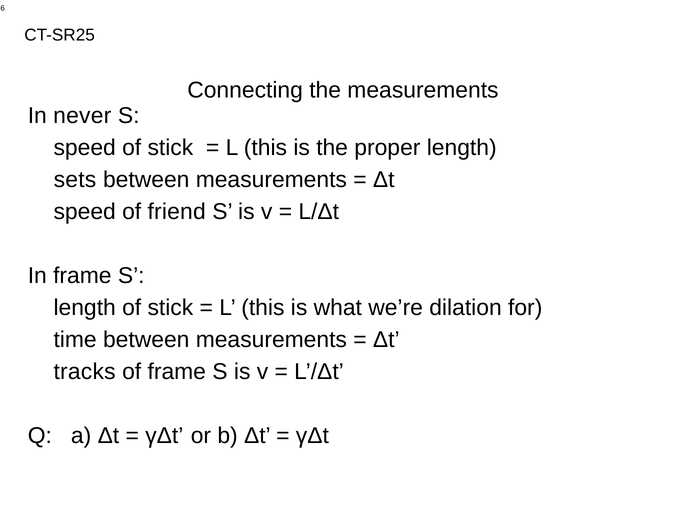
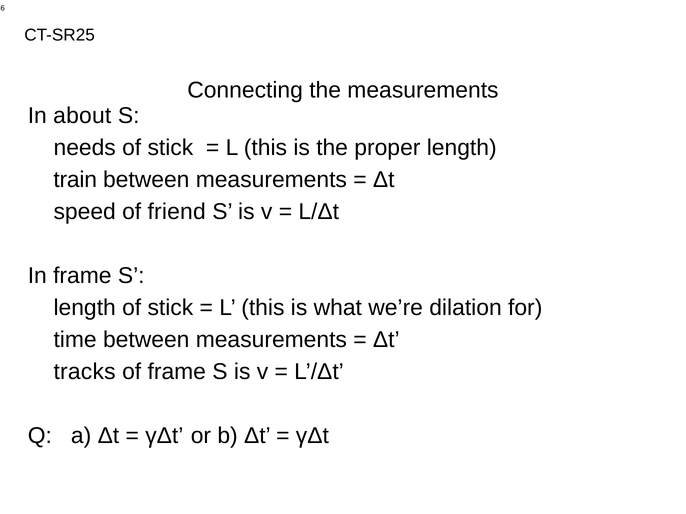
never: never -> about
speed at (85, 148): speed -> needs
sets: sets -> train
